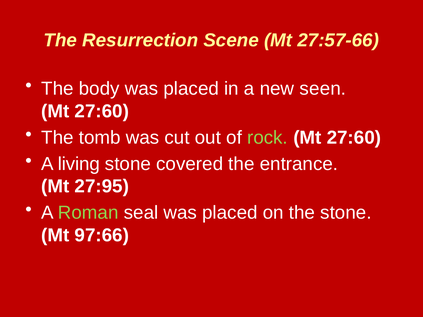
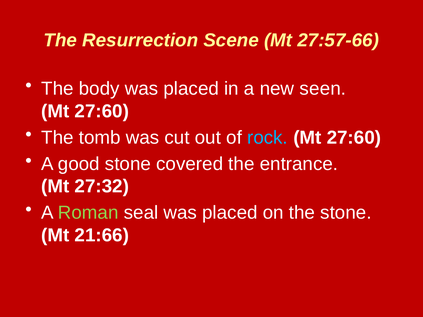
rock colour: light green -> light blue
living: living -> good
27:95: 27:95 -> 27:32
97:66: 97:66 -> 21:66
